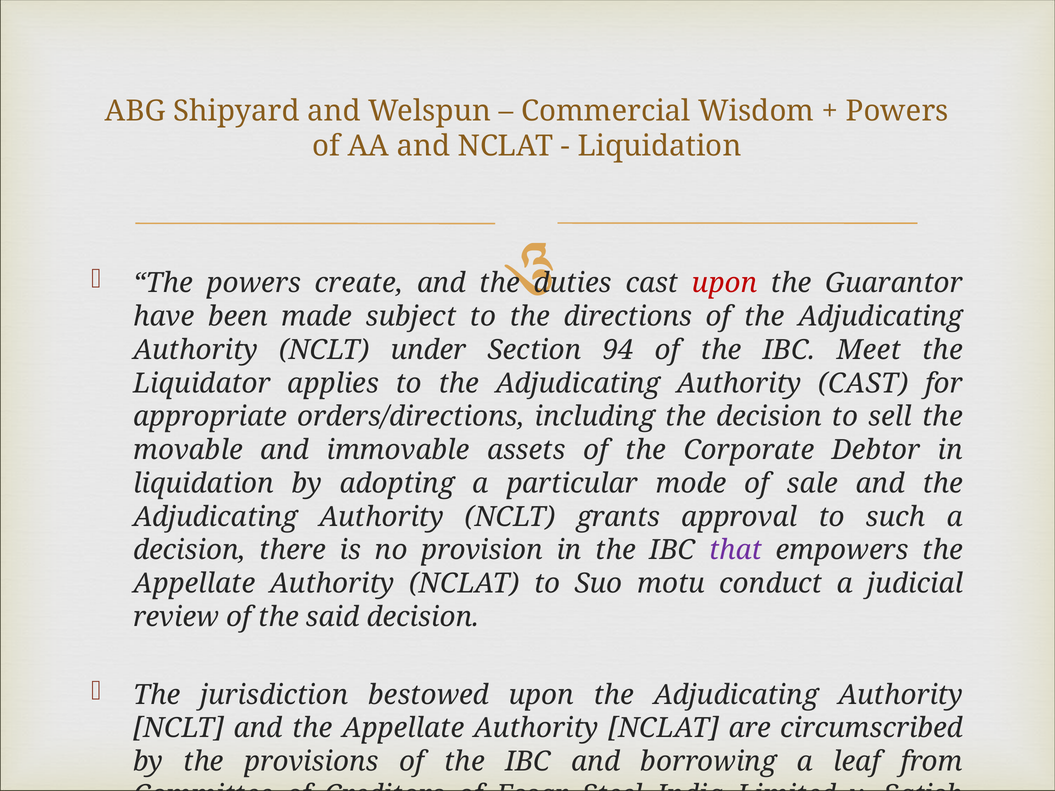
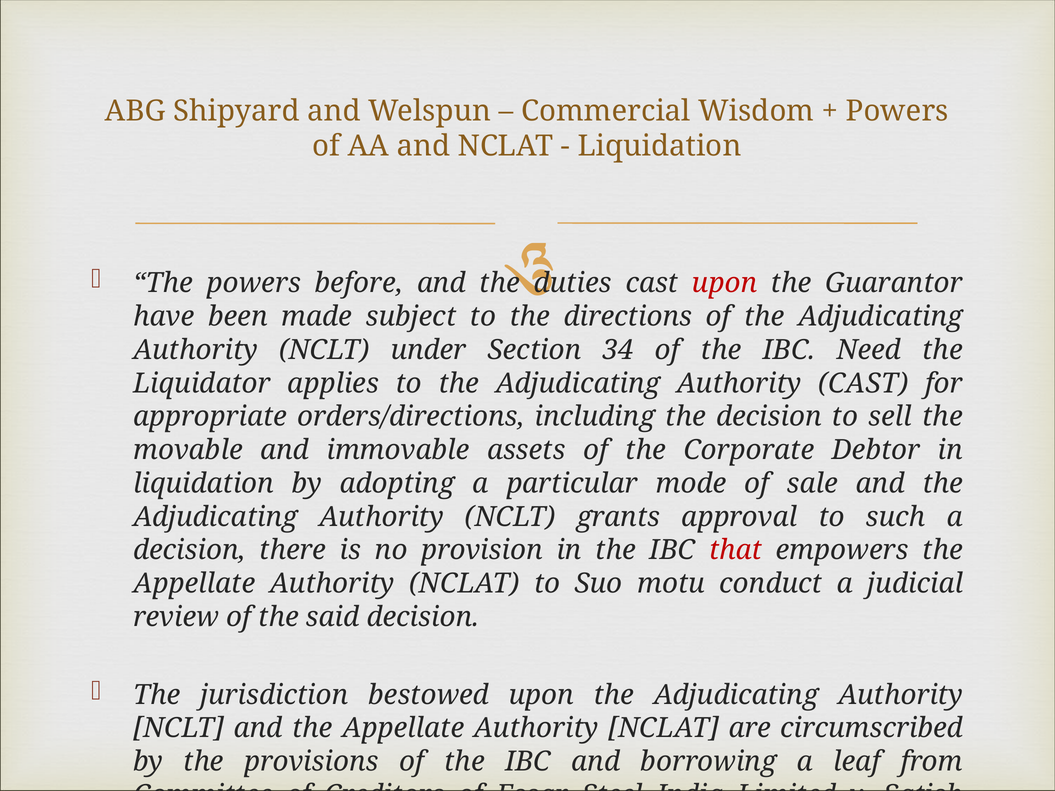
create: create -> before
94: 94 -> 34
Meet: Meet -> Need
that colour: purple -> red
